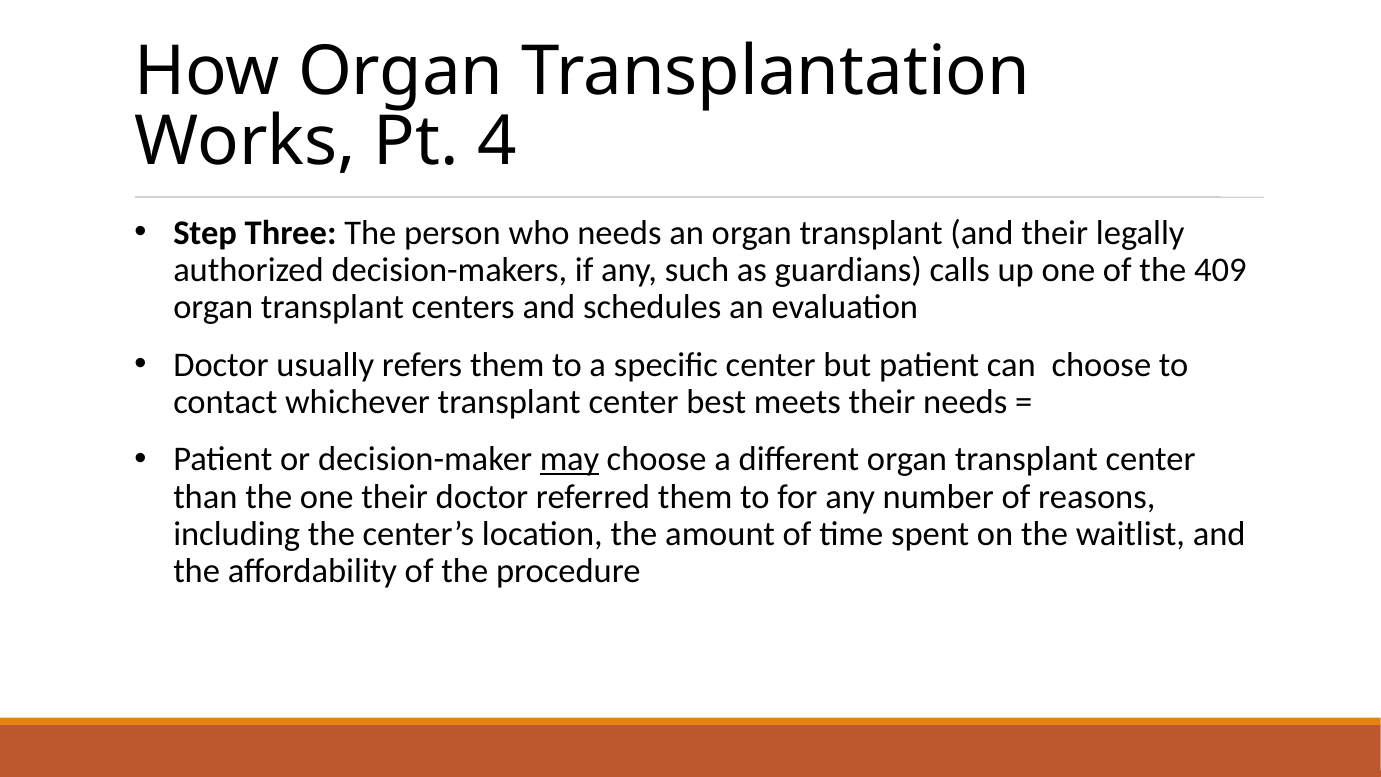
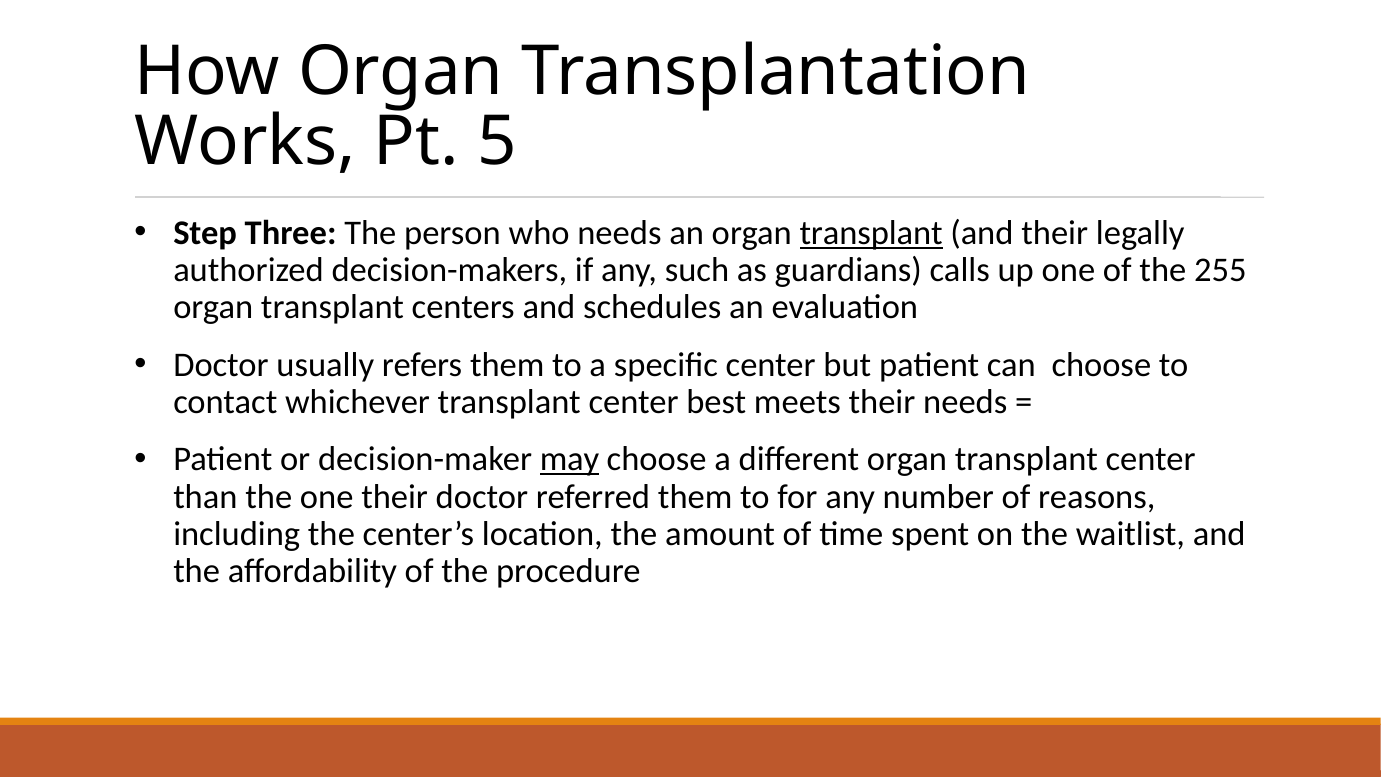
4: 4 -> 5
transplant at (871, 233) underline: none -> present
409: 409 -> 255
